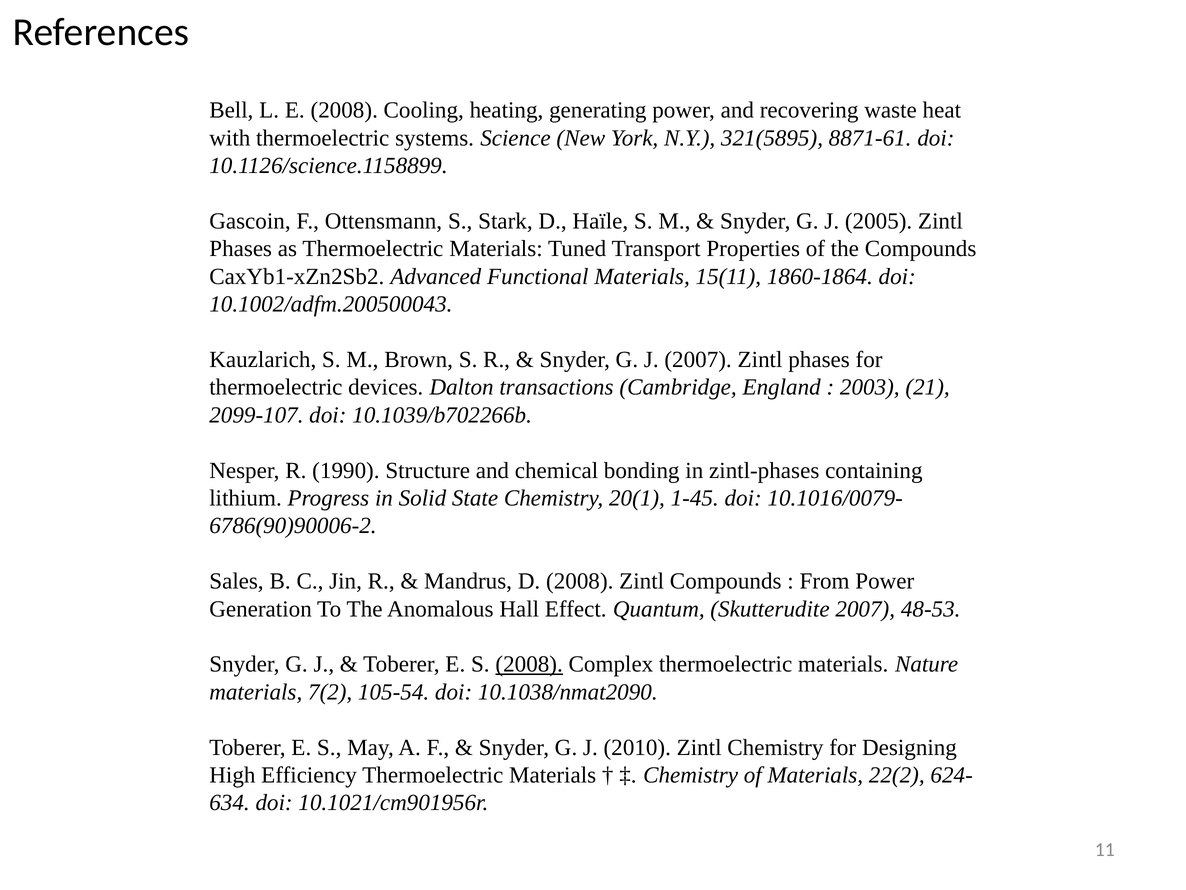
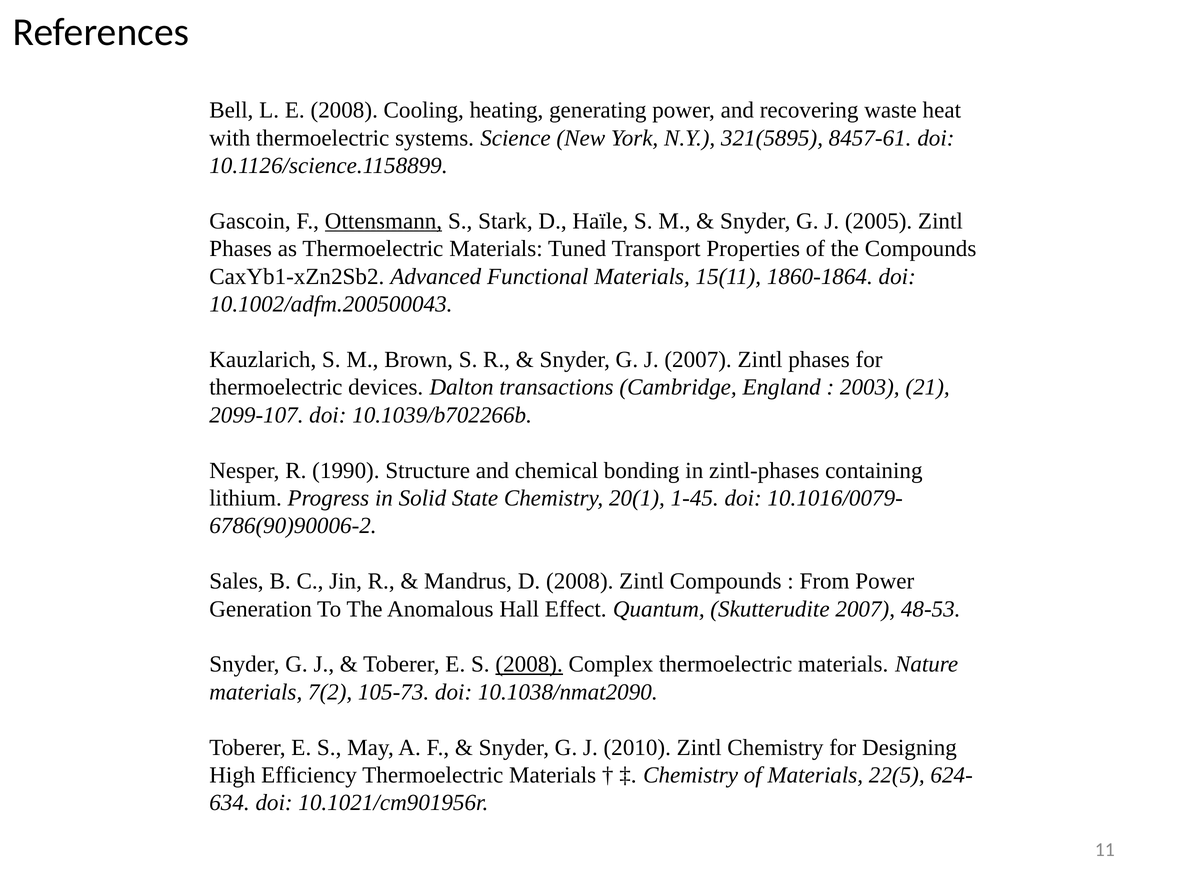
8871-61: 8871-61 -> 8457-61
Ottensmann underline: none -> present
105-54: 105-54 -> 105-73
22(2: 22(2 -> 22(5
